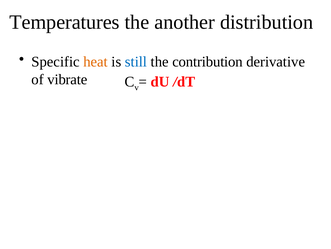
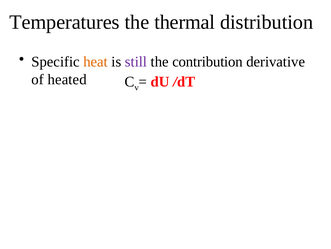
another: another -> thermal
still colour: blue -> purple
vibrate: vibrate -> heated
